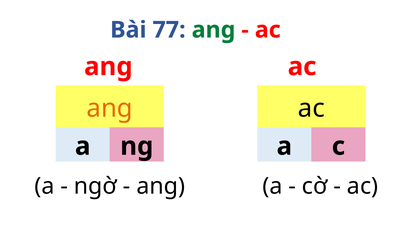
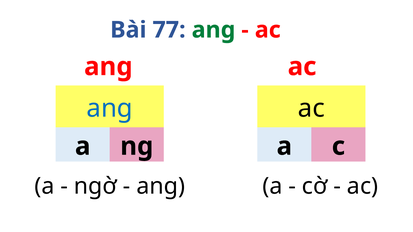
ang at (110, 108) colour: orange -> blue
